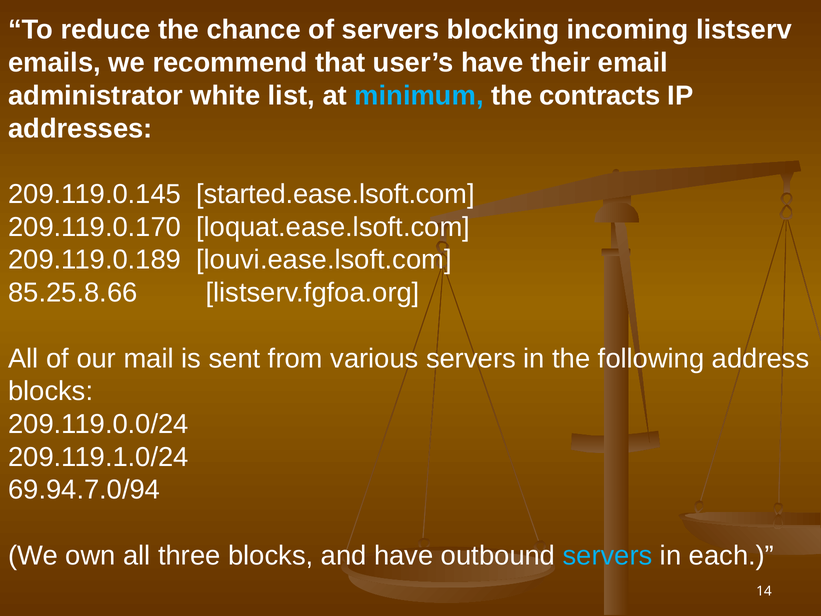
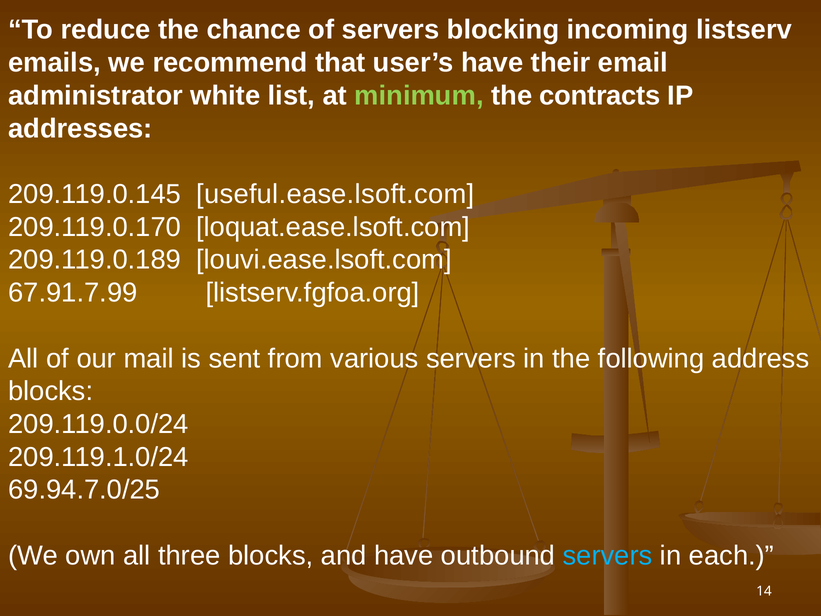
minimum colour: light blue -> light green
started.ease.lsoft.com: started.ease.lsoft.com -> useful.ease.lsoft.com
85.25.8.66: 85.25.8.66 -> 67.91.7.99
69.94.7.0/94: 69.94.7.0/94 -> 69.94.7.0/25
